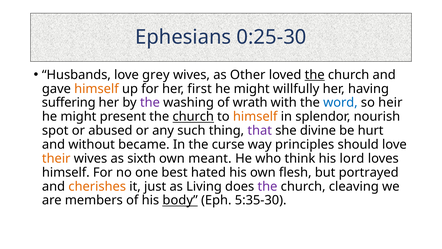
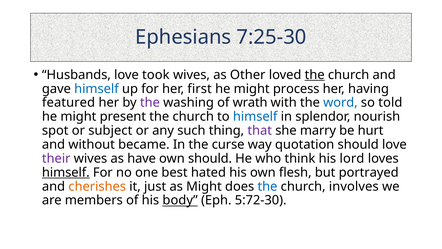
0:25-30: 0:25-30 -> 7:25-30
grey: grey -> took
himself at (96, 89) colour: orange -> blue
willfully: willfully -> process
suffering: suffering -> featured
heir: heir -> told
church at (193, 117) underline: present -> none
himself at (255, 117) colour: orange -> blue
abused: abused -> subject
divine: divine -> marry
principles: principles -> quotation
their colour: orange -> purple
sixth: sixth -> have
own meant: meant -> should
himself at (66, 172) underline: none -> present
as Living: Living -> Might
the at (267, 186) colour: purple -> blue
cleaving: cleaving -> involves
5:35-30: 5:35-30 -> 5:72-30
